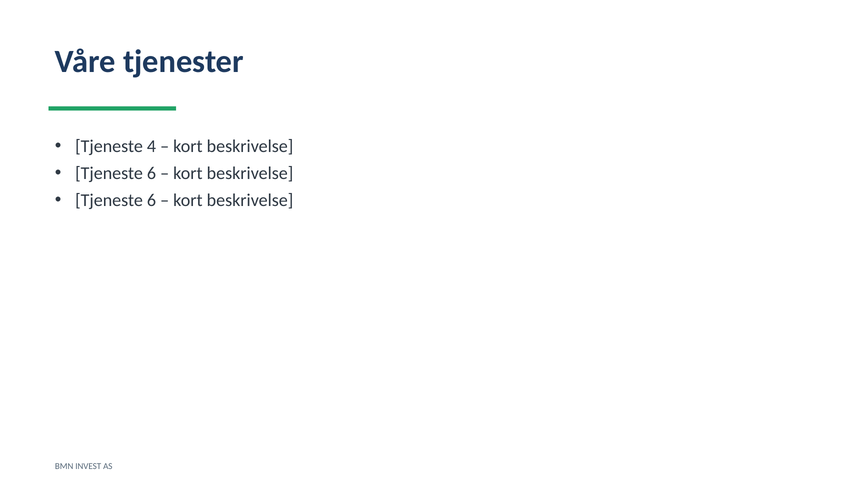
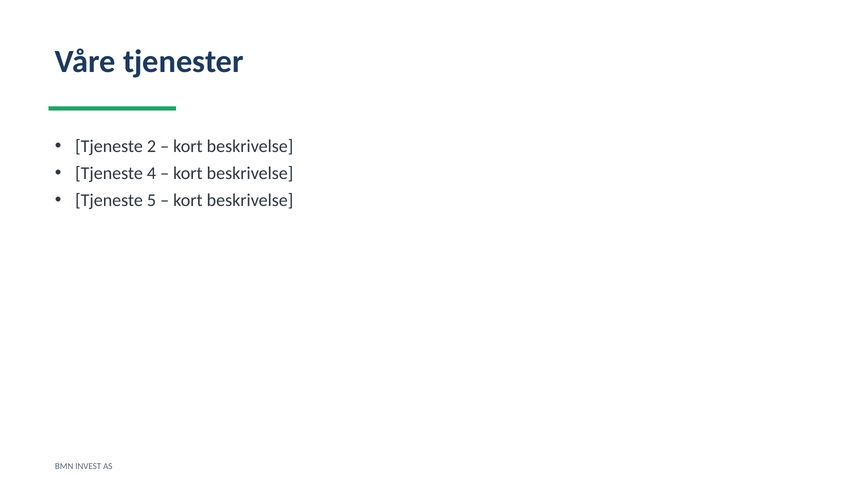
4: 4 -> 2
6 at (151, 173): 6 -> 4
6 at (151, 200): 6 -> 5
